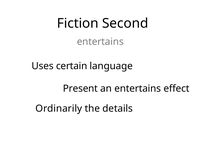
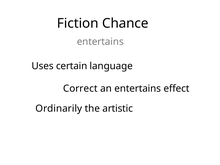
Second: Second -> Chance
Present: Present -> Correct
details: details -> artistic
